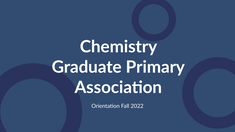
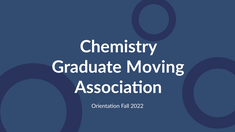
Primary: Primary -> Moving
